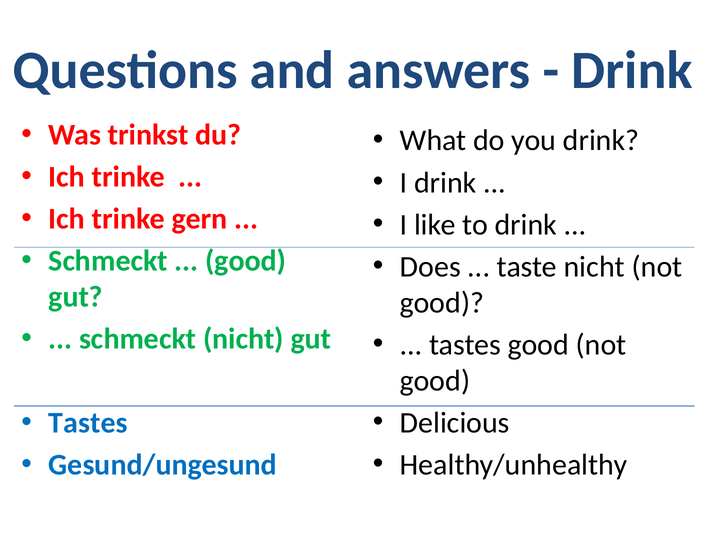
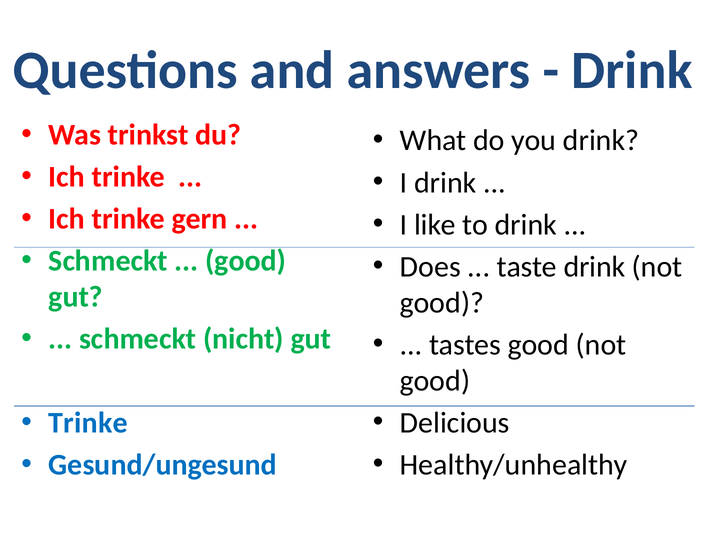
taste nicht: nicht -> drink
Tastes at (88, 423): Tastes -> Trinke
